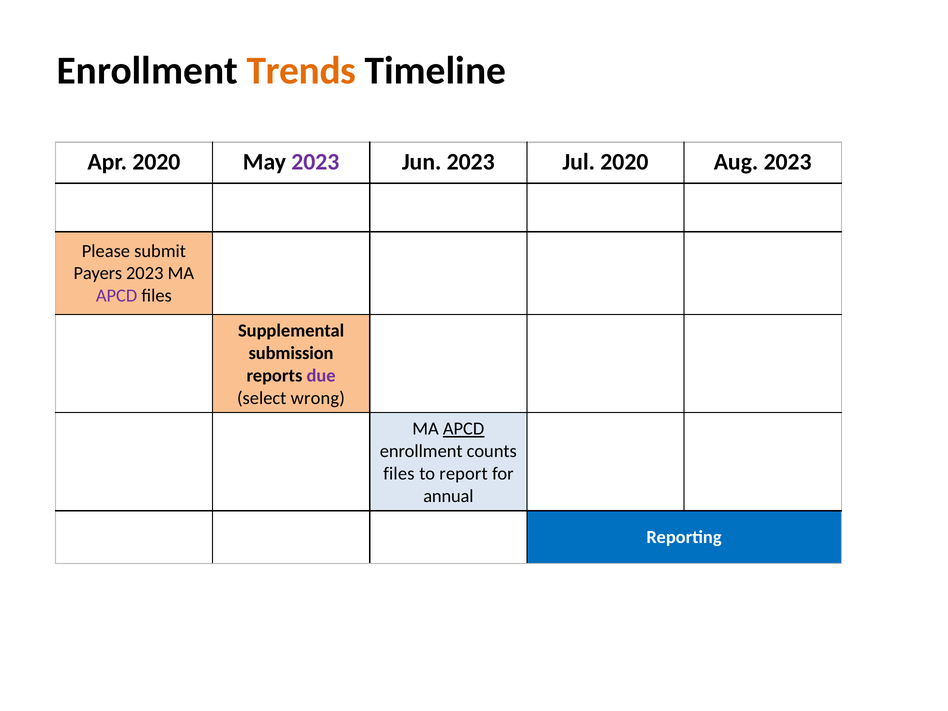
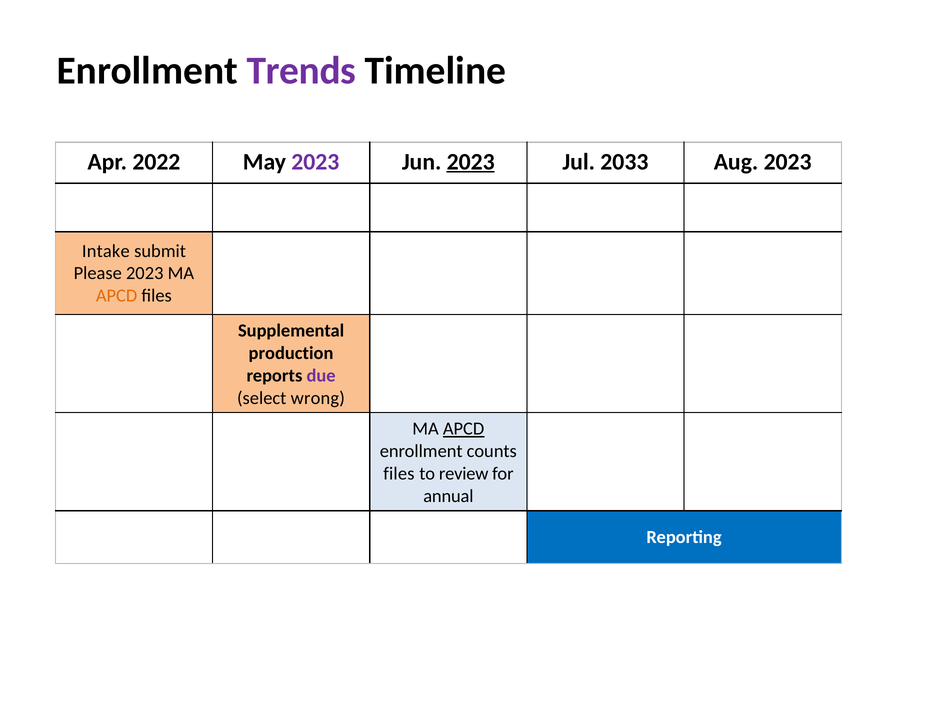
Trends colour: orange -> purple
Apr 2020: 2020 -> 2022
2023 at (471, 162) underline: none -> present
Jul 2020: 2020 -> 2033
Please: Please -> Intake
Payers: Payers -> Please
APCD at (117, 296) colour: purple -> orange
submission: submission -> production
report: report -> review
